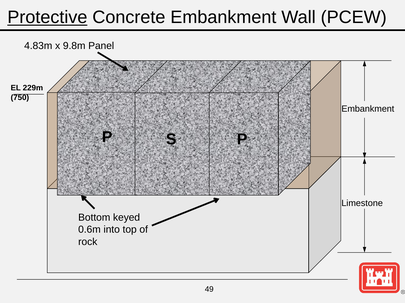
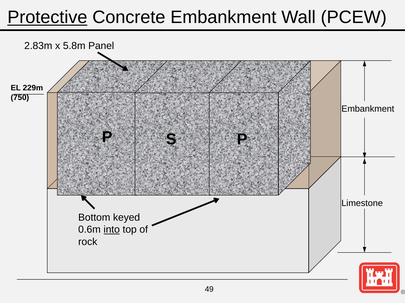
4.83m: 4.83m -> 2.83m
9.8m: 9.8m -> 5.8m
into underline: none -> present
